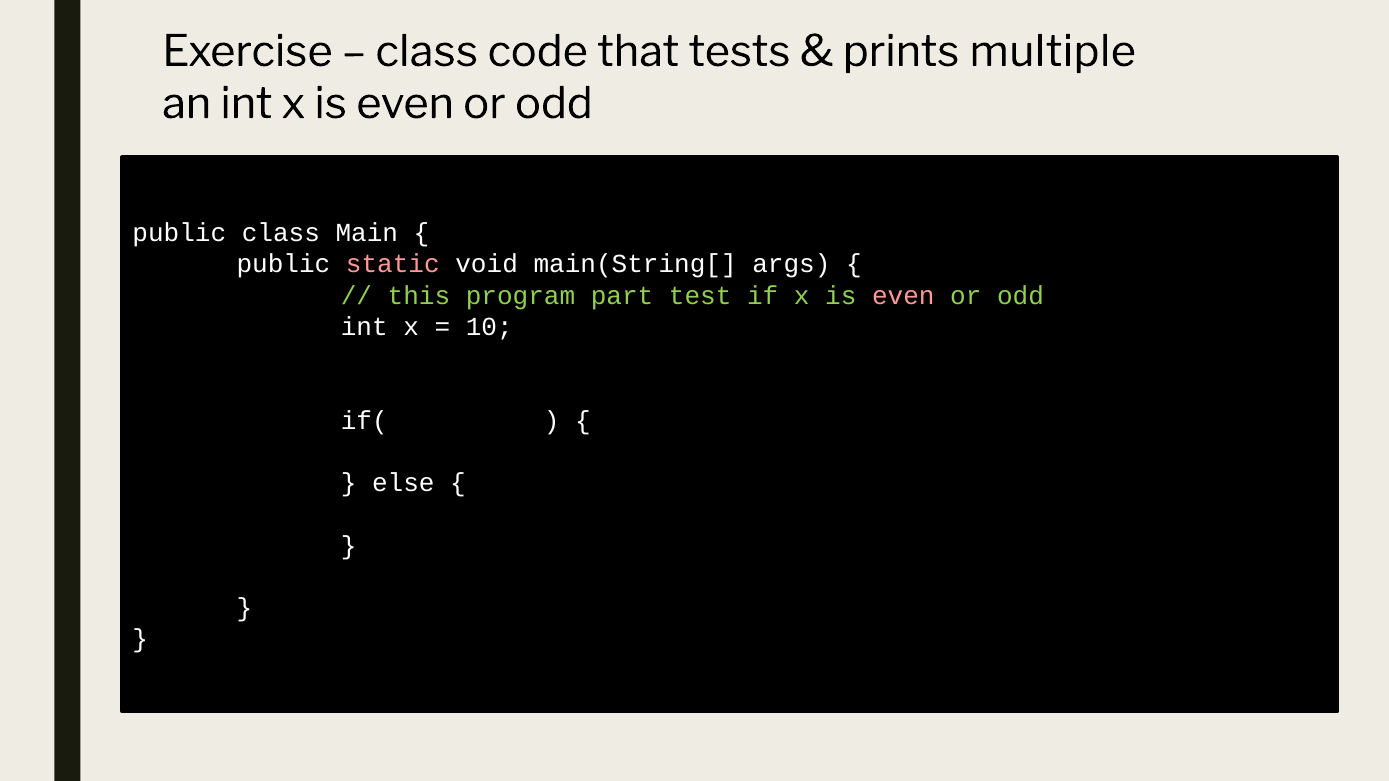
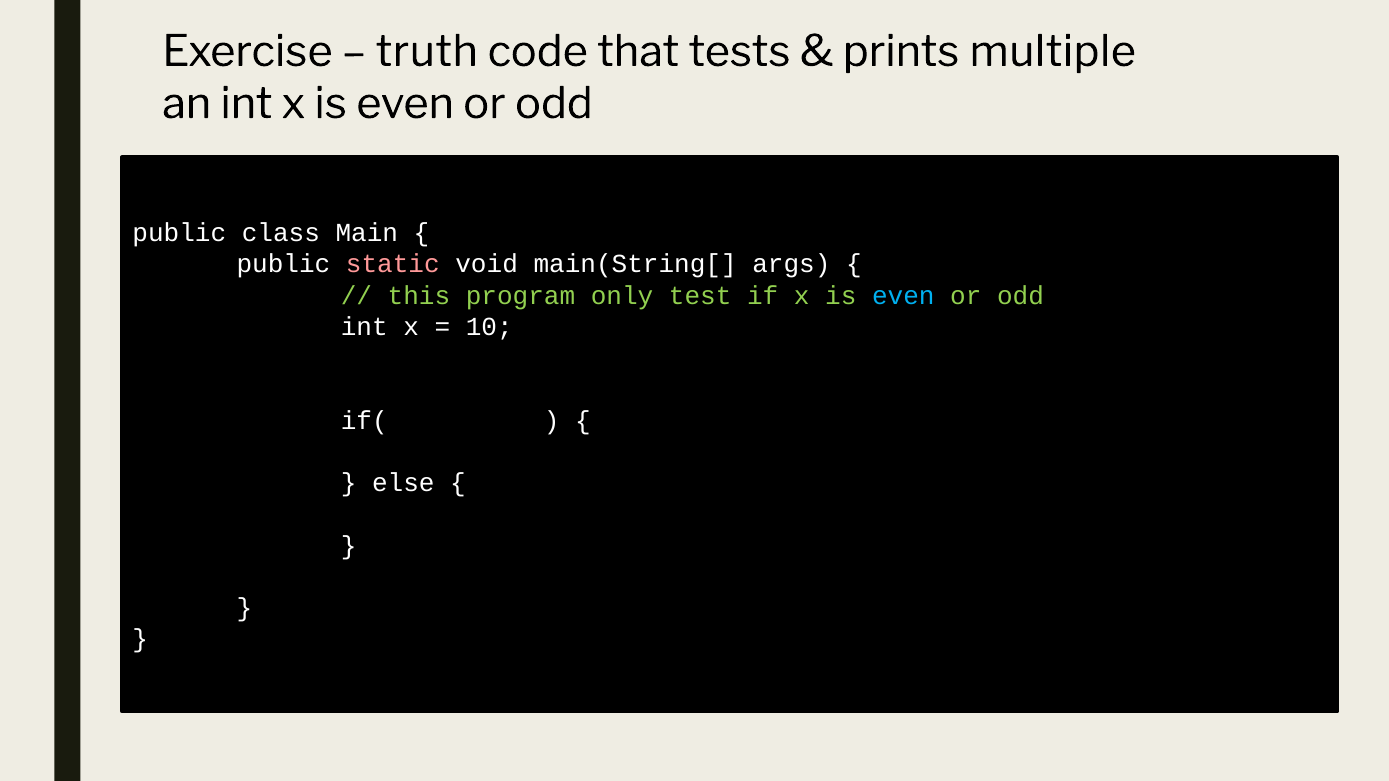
class at (427, 52): class -> truth
part: part -> only
even at (903, 296) colour: pink -> light blue
